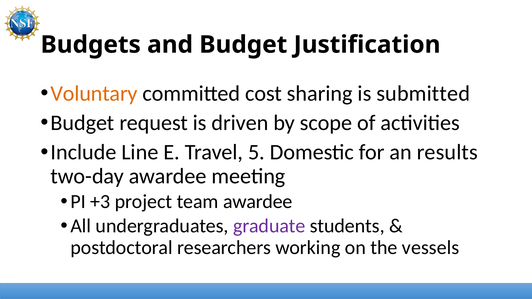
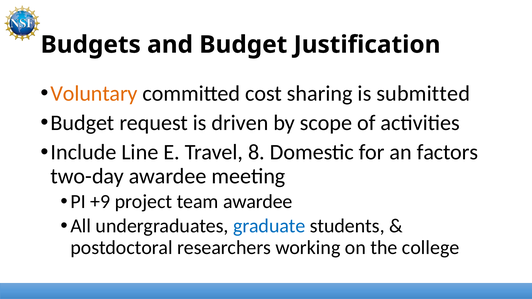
5: 5 -> 8
results: results -> factors
+3: +3 -> +9
graduate colour: purple -> blue
vessels: vessels -> college
